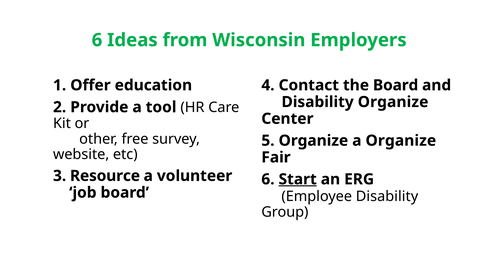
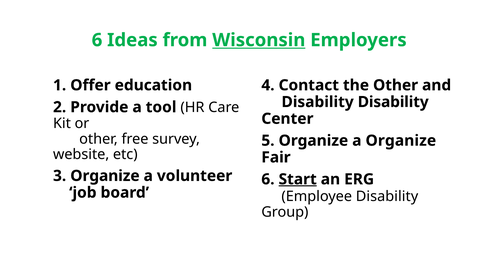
Wisconsin underline: none -> present
the Board: Board -> Other
Disability Organize: Organize -> Disability
3 Resource: Resource -> Organize
